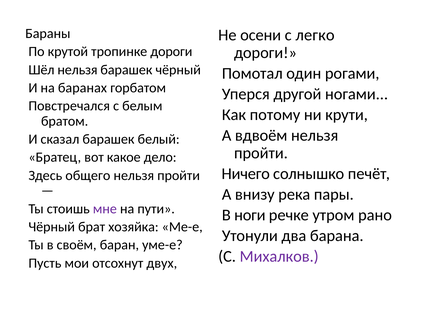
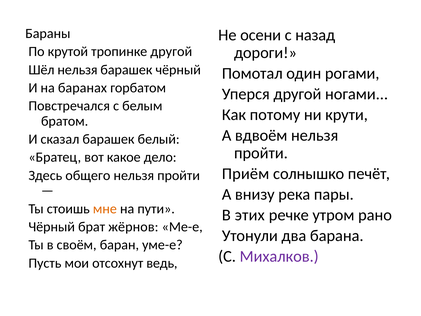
легко: легко -> назад
тропинке дороги: дороги -> другой
Ничего: Ничего -> Приём
мне colour: purple -> orange
ноги: ноги -> этих
хозяйка: хозяйка -> жёрнов
двух: двух -> ведь
